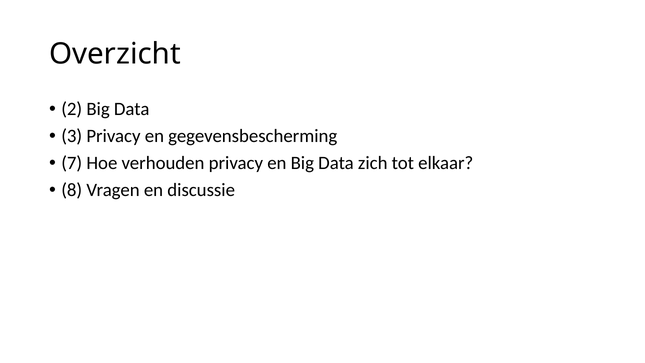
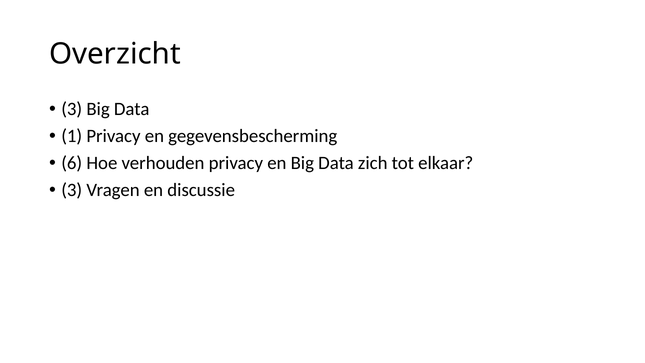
2 at (72, 109): 2 -> 3
3: 3 -> 1
7: 7 -> 6
8 at (72, 190): 8 -> 3
